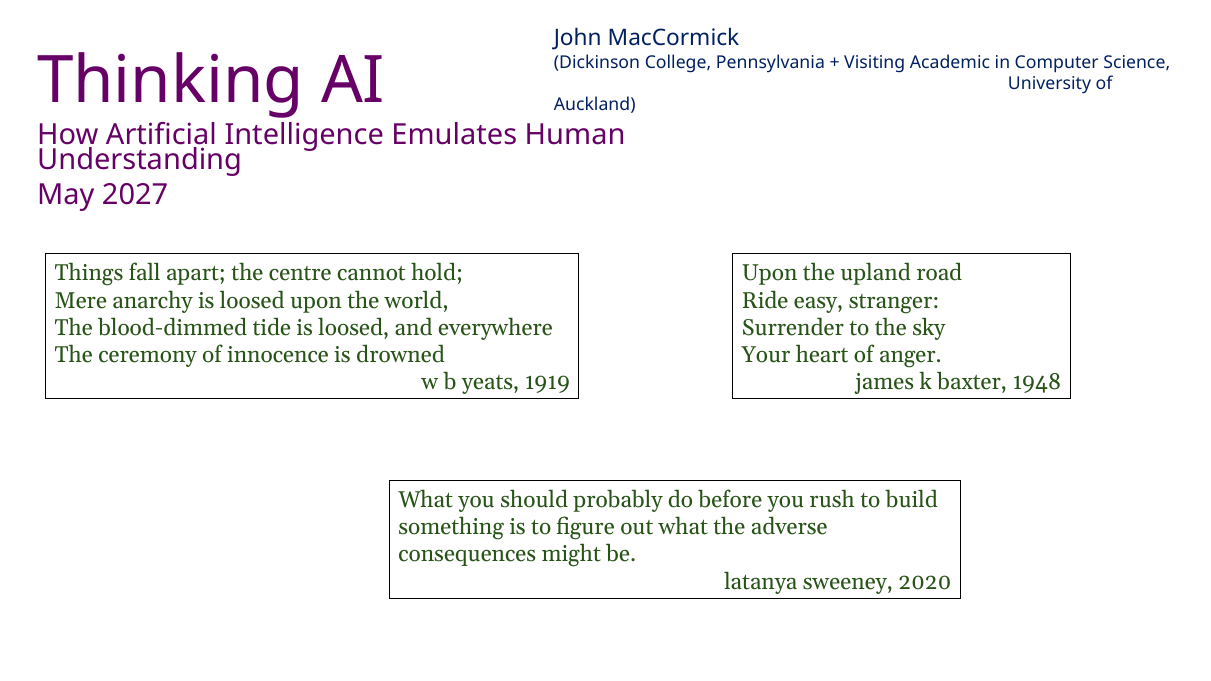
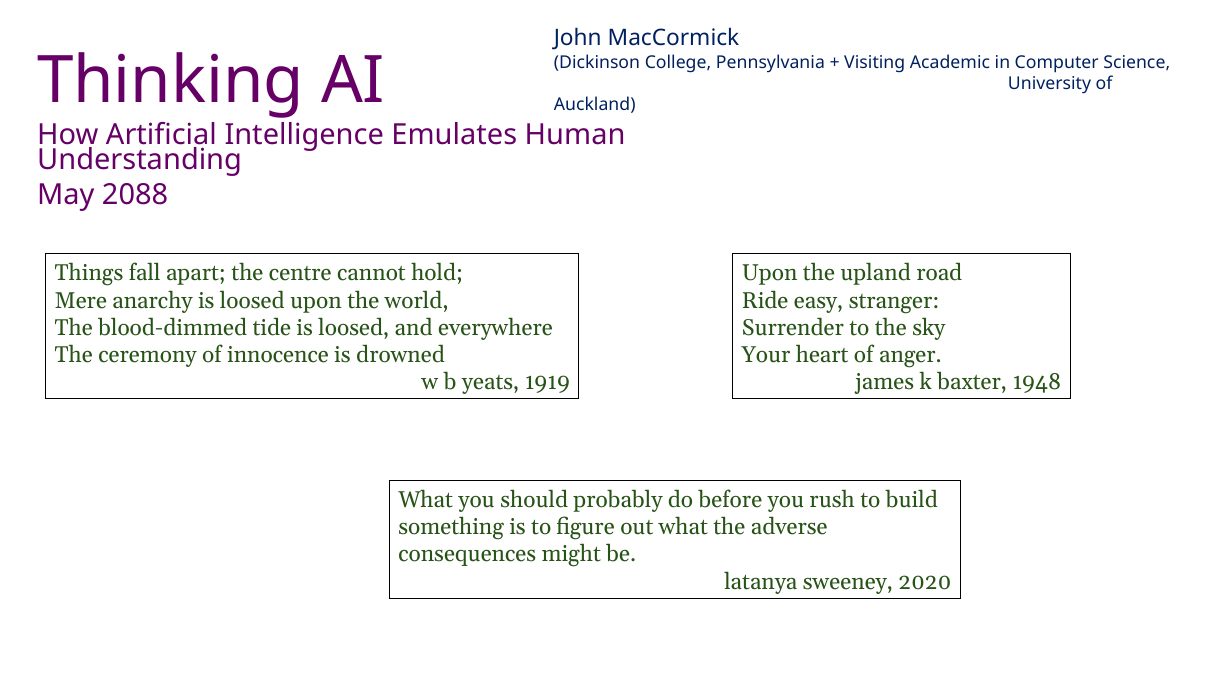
2027: 2027 -> 2088
